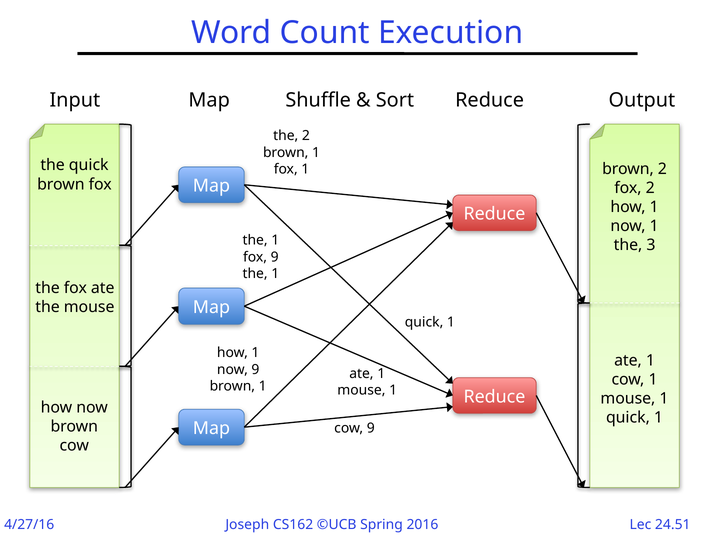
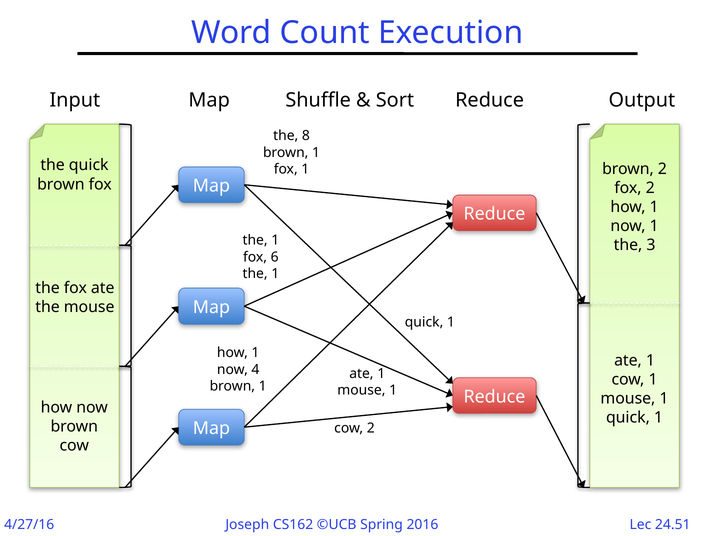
the 2: 2 -> 8
fox 9: 9 -> 6
now 9: 9 -> 4
cow 9: 9 -> 2
